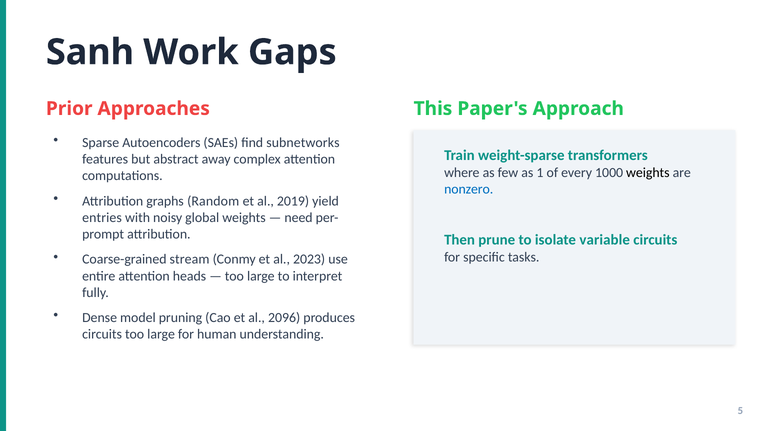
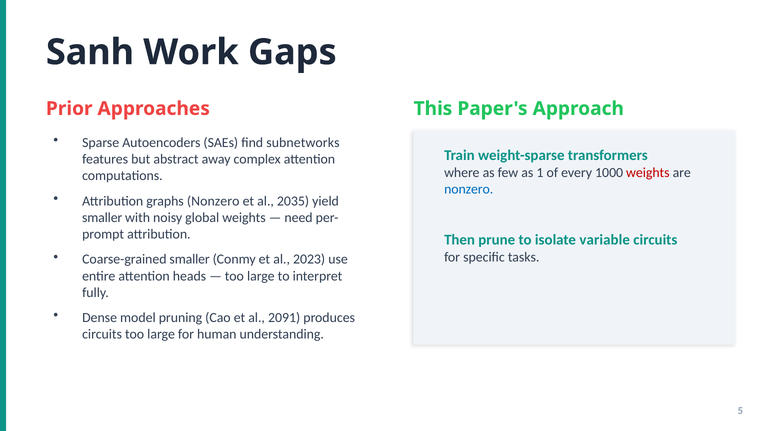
weights at (648, 173) colour: black -> red
graphs Random: Random -> Nonzero
2019: 2019 -> 2035
entries at (102, 218): entries -> smaller
Coarse-grained stream: stream -> smaller
2096: 2096 -> 2091
